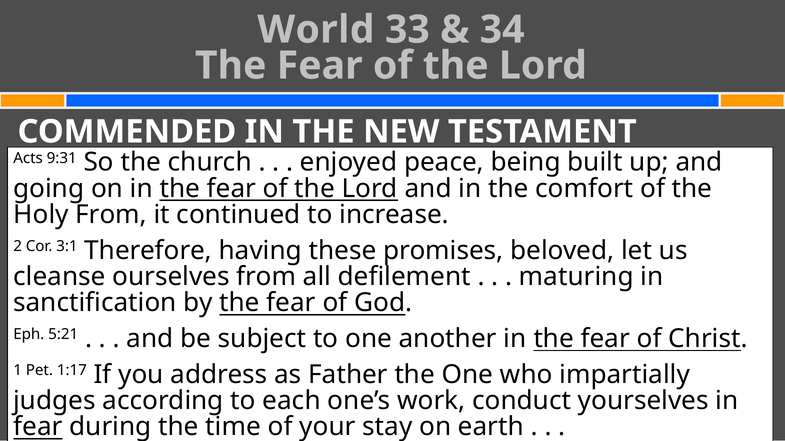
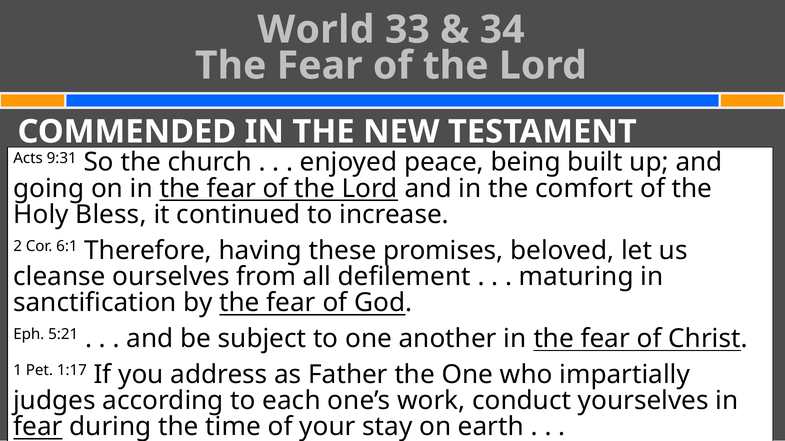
Holy From: From -> Bless
3:1: 3:1 -> 6:1
